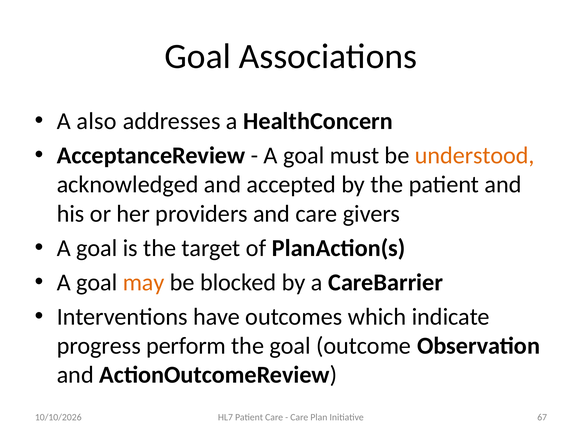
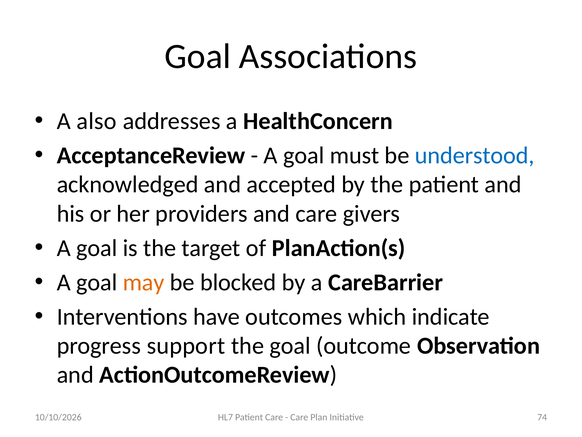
understood colour: orange -> blue
perform: perform -> support
67: 67 -> 74
